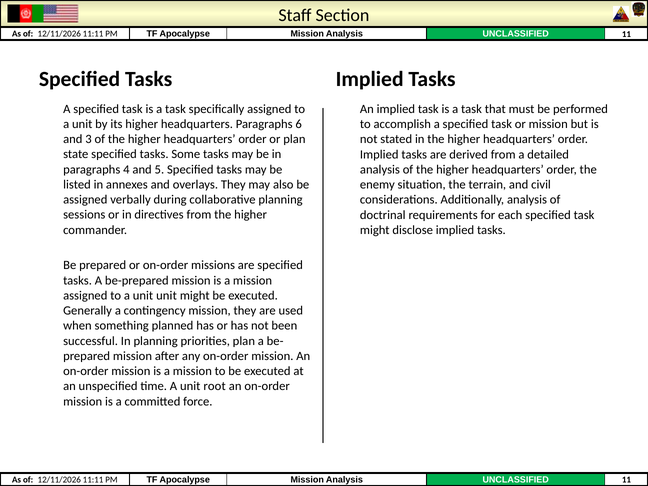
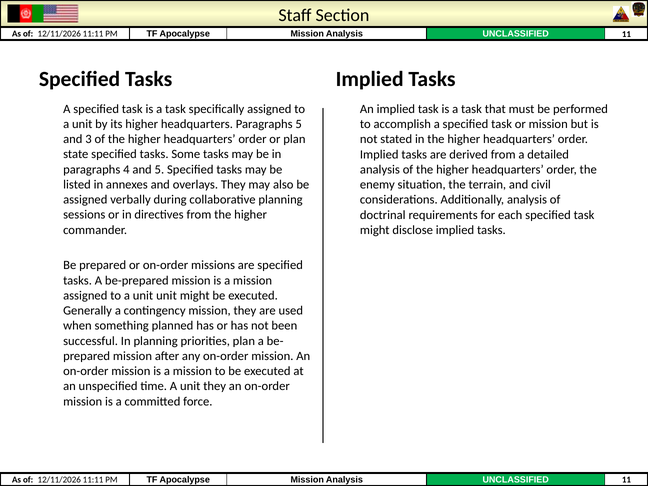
Paragraphs 6: 6 -> 5
unit root: root -> they
